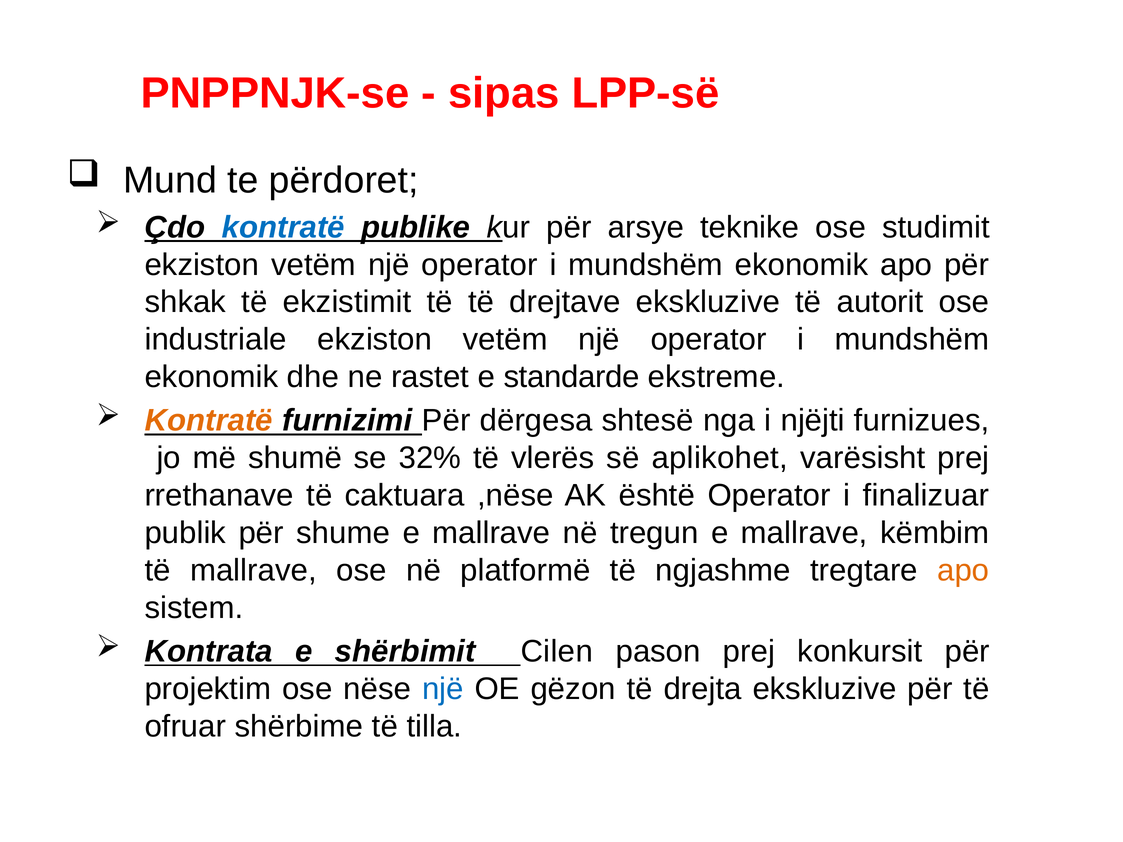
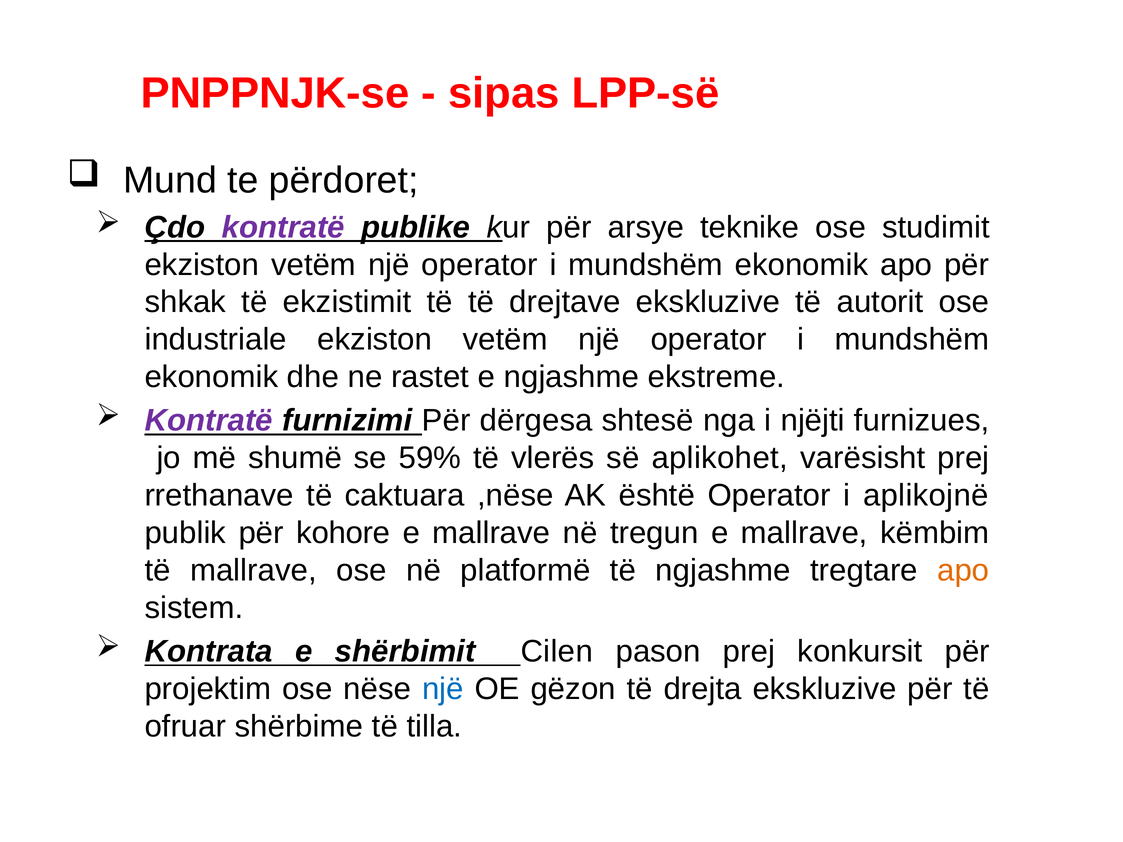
kontratë at (283, 227) colour: blue -> purple
e standarde: standarde -> ngjashme
Kontratë at (209, 421) colour: orange -> purple
32%: 32% -> 59%
finalizuar: finalizuar -> aplikojnë
shume: shume -> kohore
